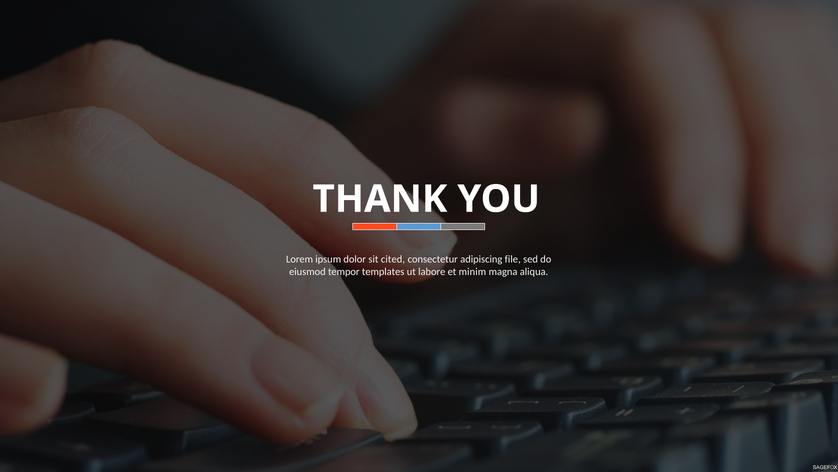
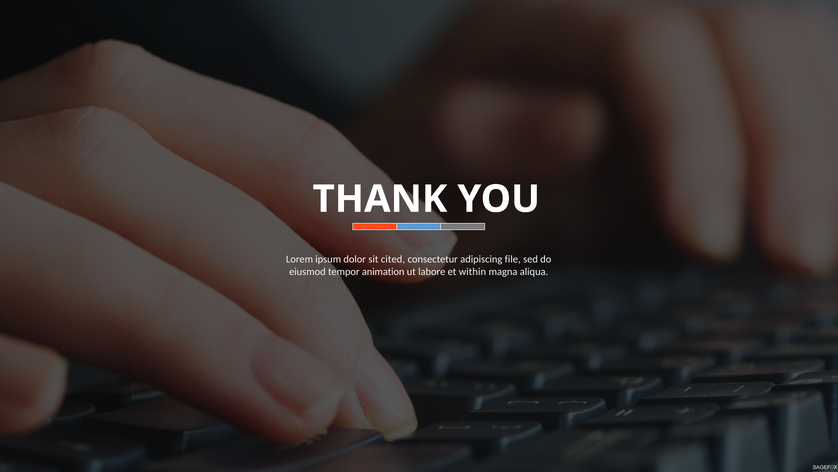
templates: templates -> animation
minim: minim -> within
